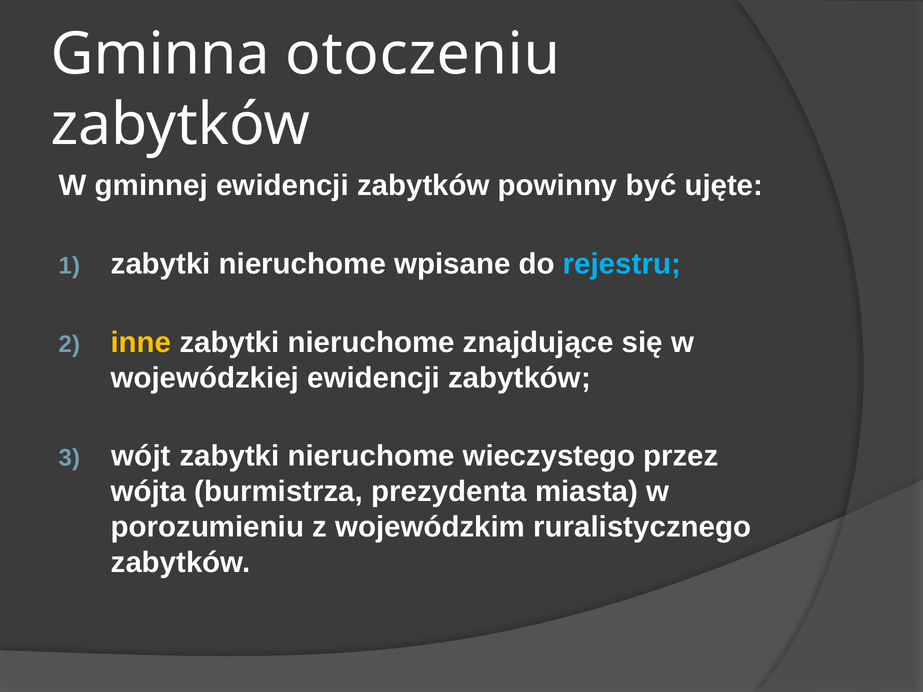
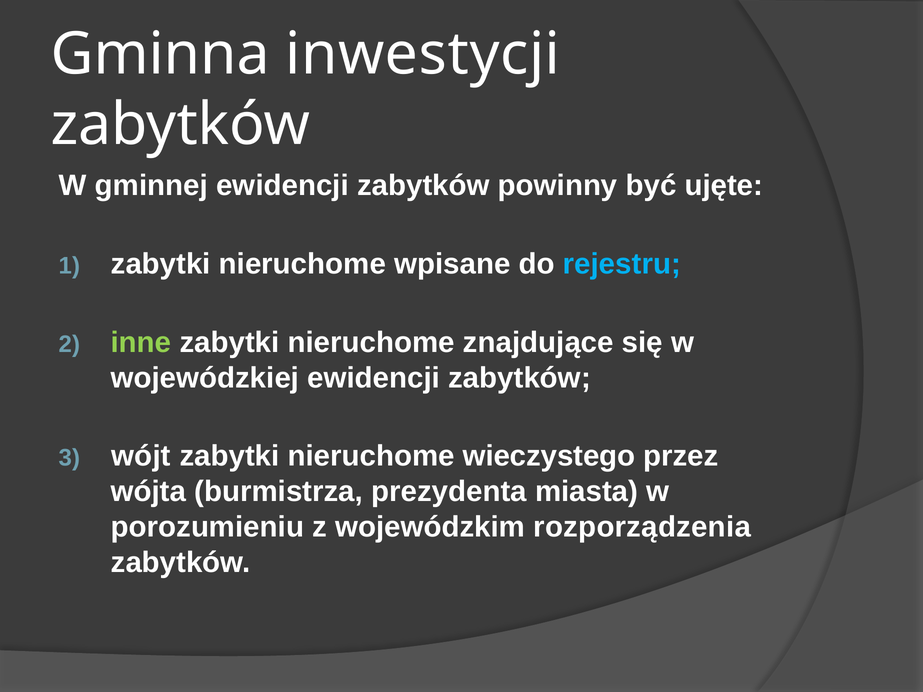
otoczeniu: otoczeniu -> inwestycji
inne colour: yellow -> light green
ruralistycznego: ruralistycznego -> rozporządzenia
